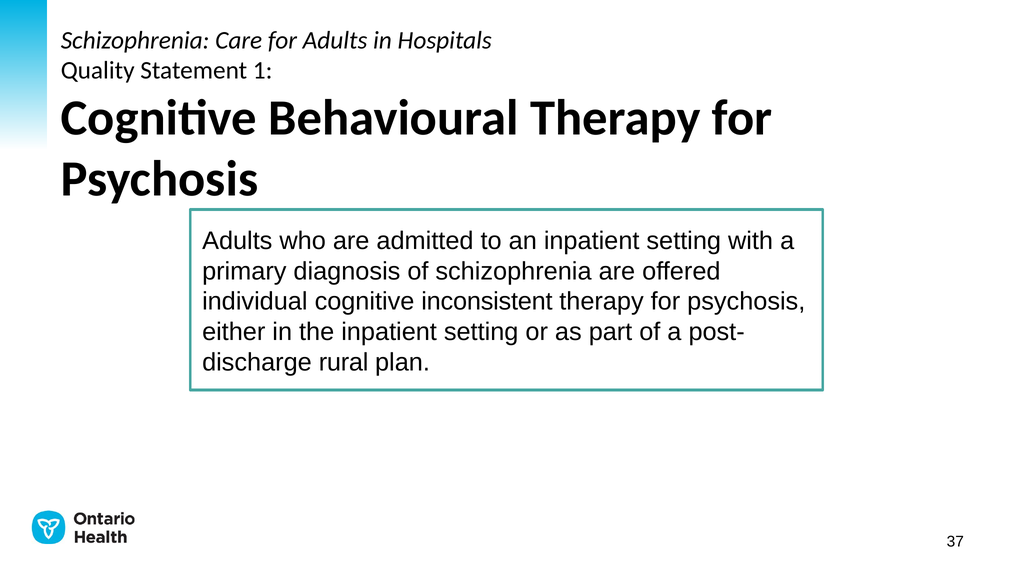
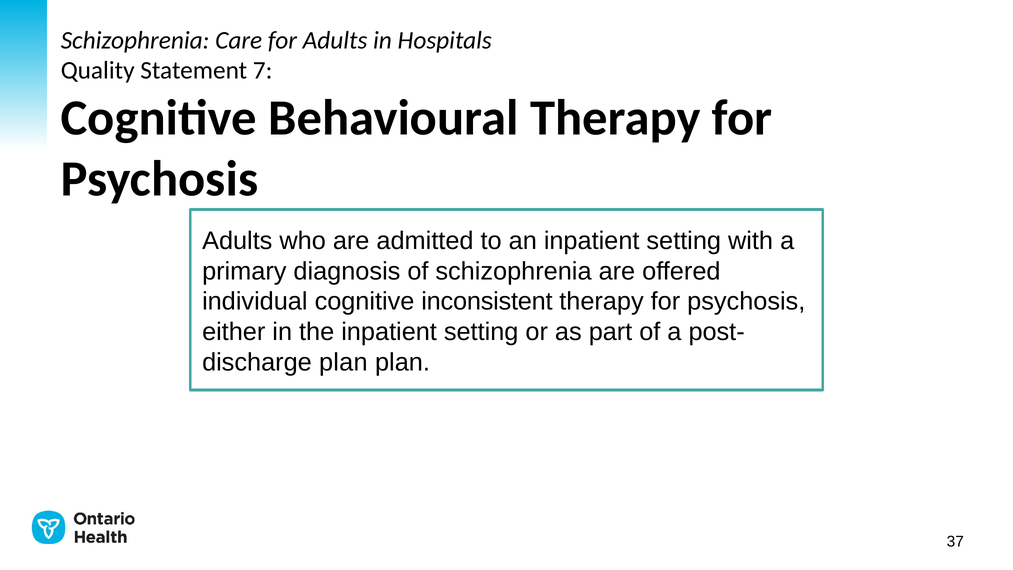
1: 1 -> 7
rural at (344, 362): rural -> plan
